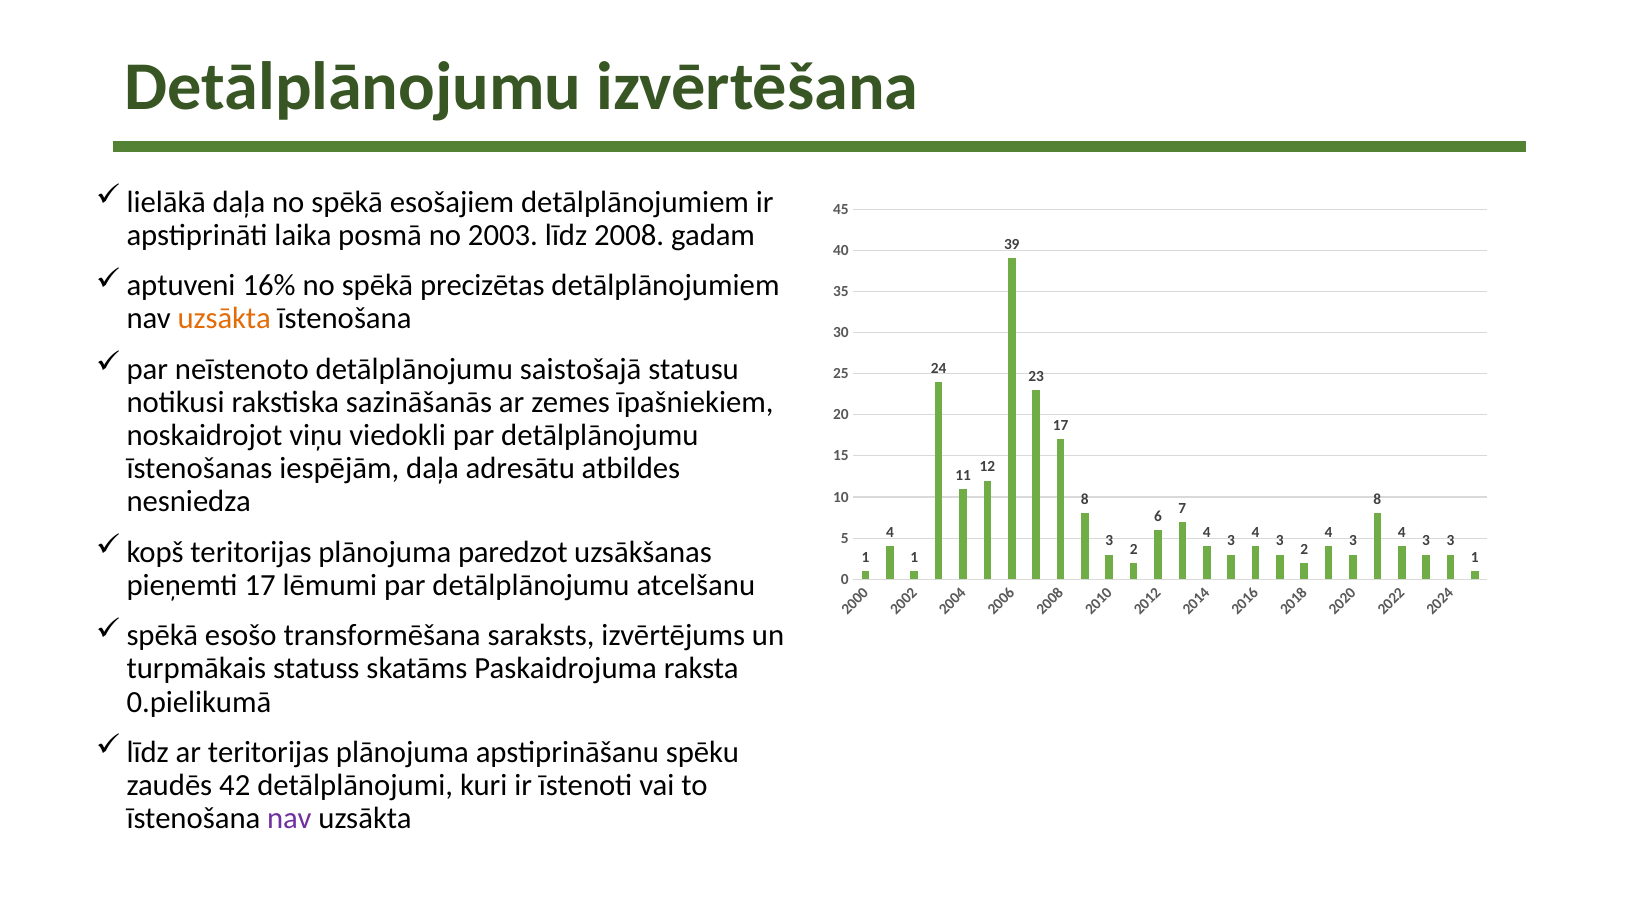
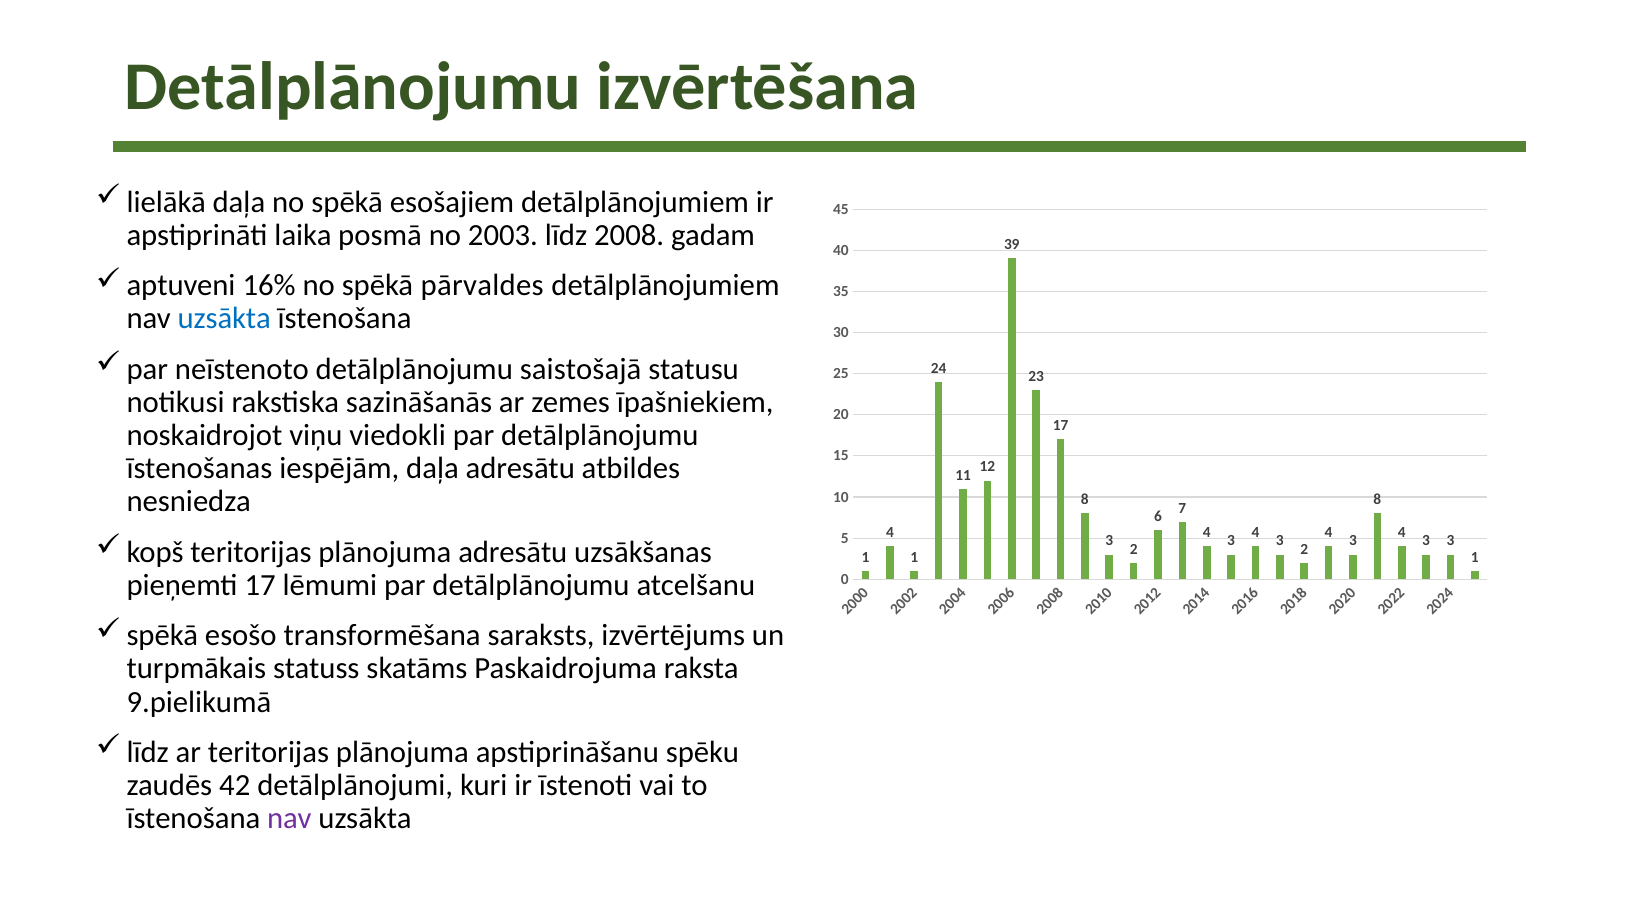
precizētas: precizētas -> pārvaldes
uzsākta at (224, 319) colour: orange -> blue
plānojuma paredzot: paredzot -> adresātu
0.pielikumā: 0.pielikumā -> 9.pielikumā
